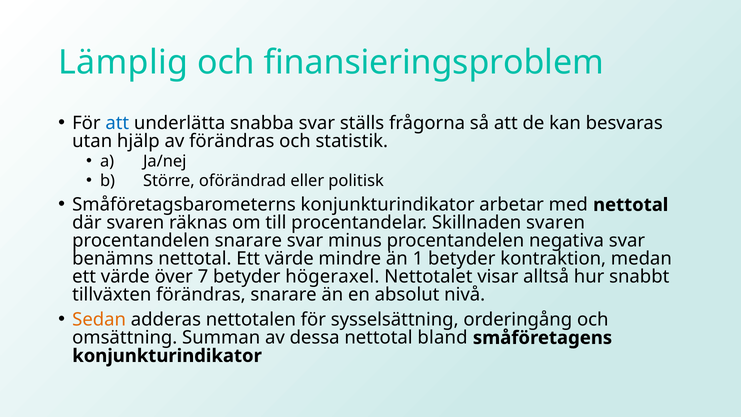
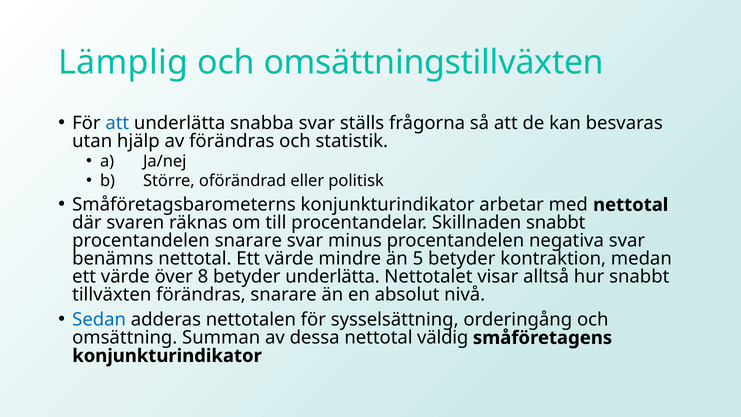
finansieringsproblem: finansieringsproblem -> omsättningstillväxten
Skillnaden svaren: svaren -> snabbt
1: 1 -> 5
7: 7 -> 8
betyder högeraxel: högeraxel -> underlätta
Sedan colour: orange -> blue
bland: bland -> väldig
